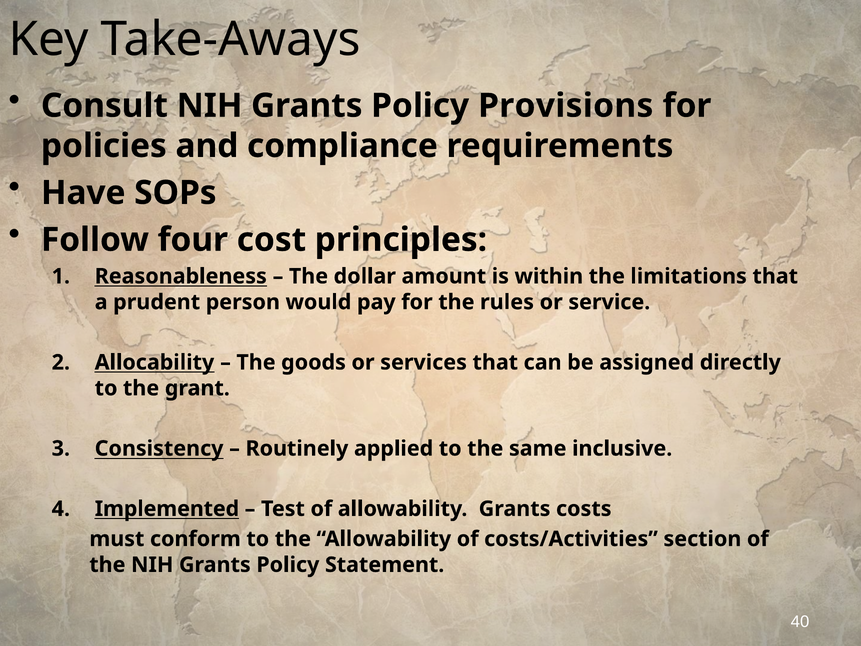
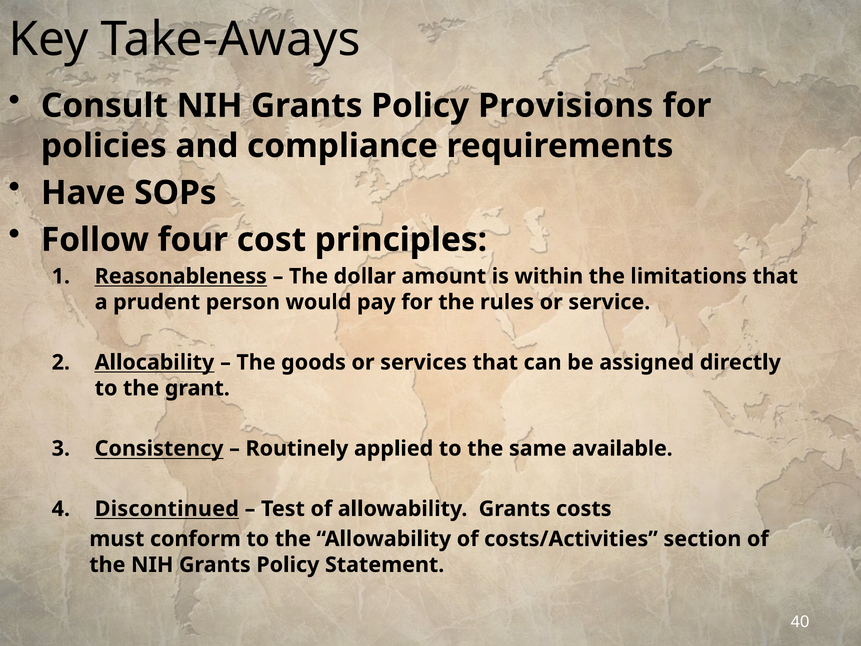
inclusive: inclusive -> available
Implemented: Implemented -> Discontinued
